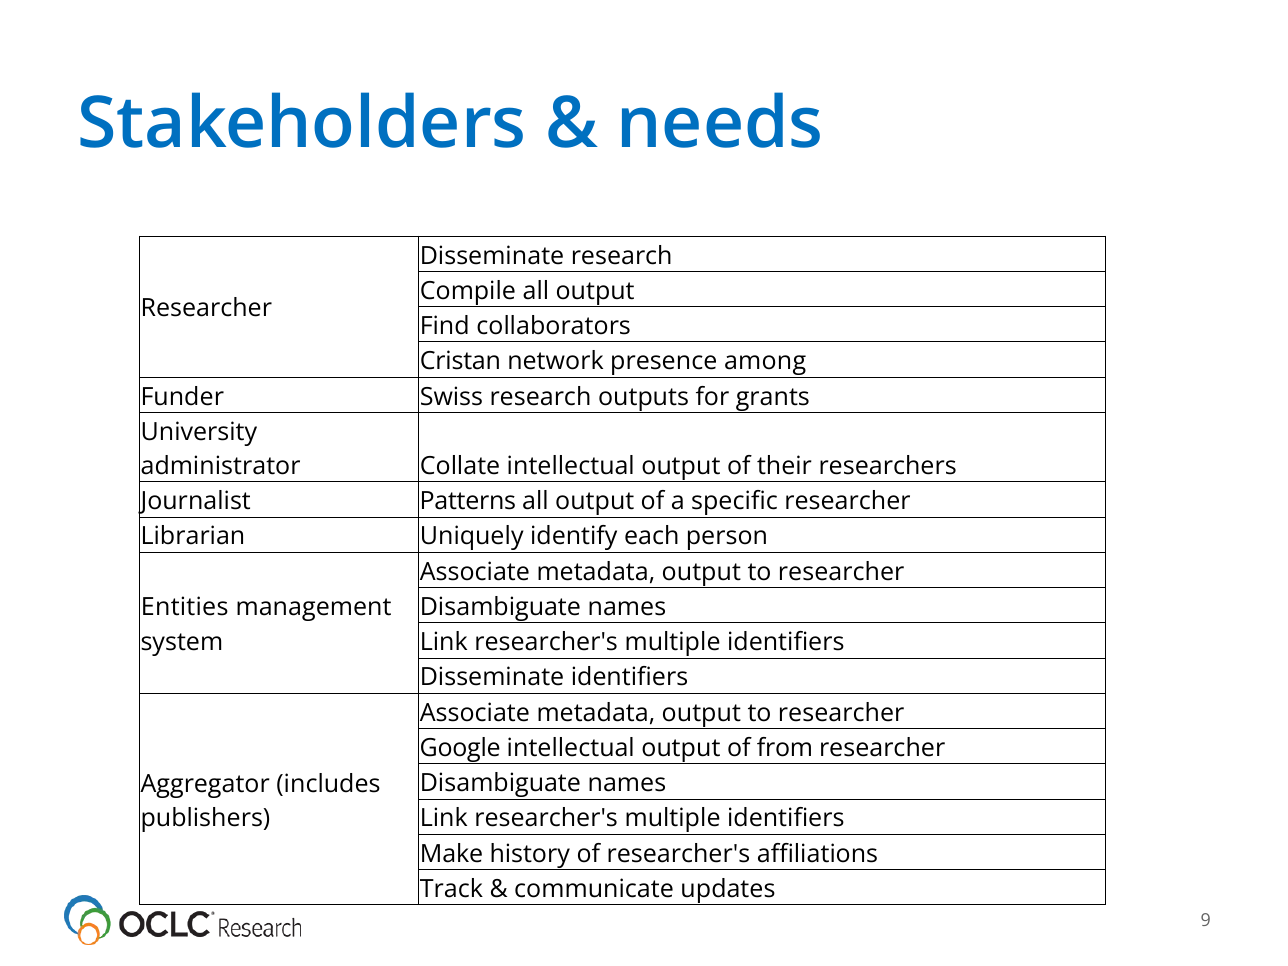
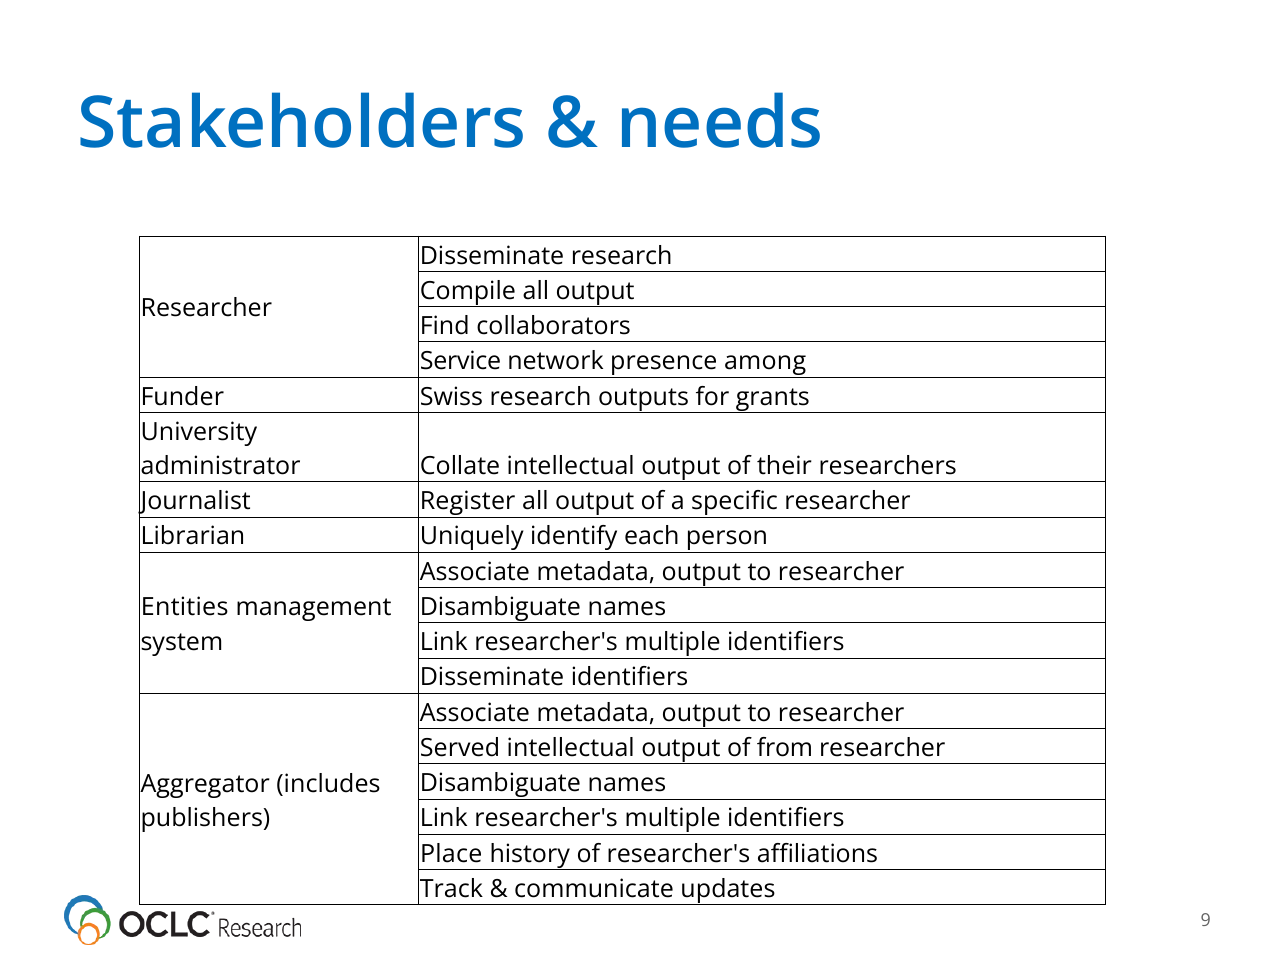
Cristan: Cristan -> Service
Patterns: Patterns -> Register
Google: Google -> Served
Make: Make -> Place
